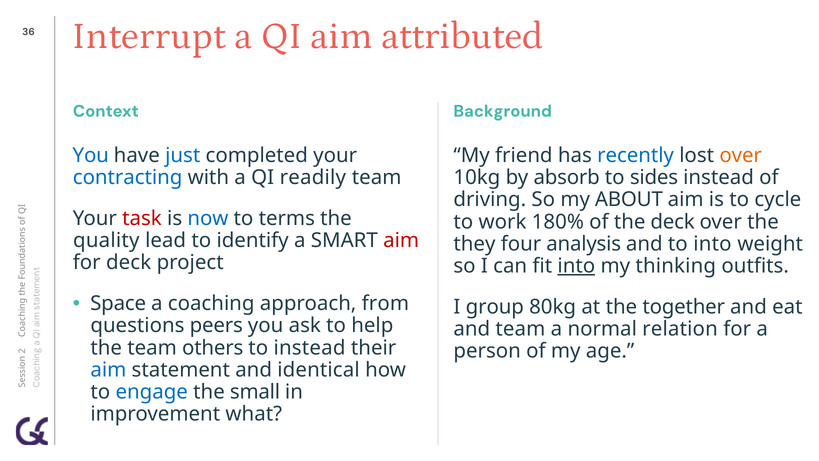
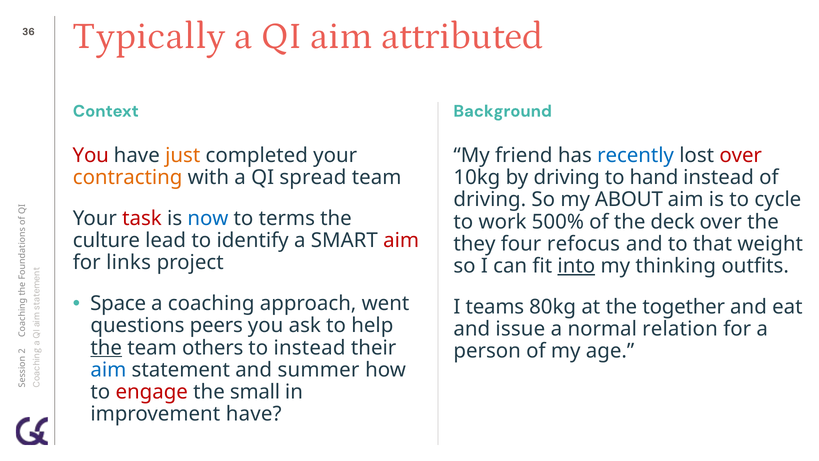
Interrupt: Interrupt -> Typically
You at (91, 155) colour: blue -> red
just colour: blue -> orange
over at (741, 155) colour: orange -> red
contracting colour: blue -> orange
readily: readily -> spread
by absorb: absorb -> driving
sides: sides -> hand
180%: 180% -> 500%
quality: quality -> culture
analysis: analysis -> refocus
to into: into -> that
for deck: deck -> links
from: from -> went
group: group -> teams
and team: team -> issue
the at (106, 348) underline: none -> present
identical: identical -> summer
engage colour: blue -> red
improvement what: what -> have
